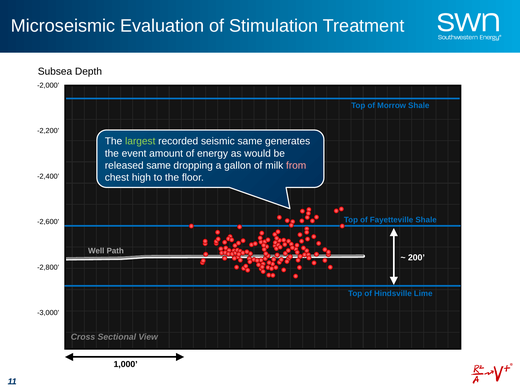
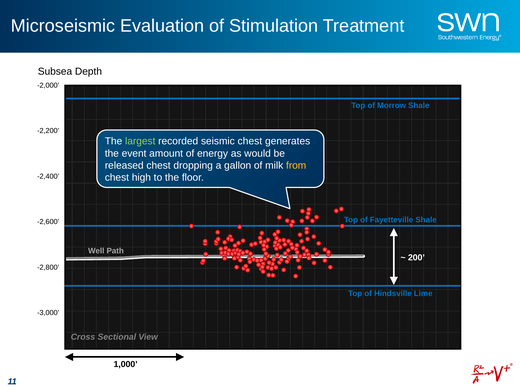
seismic same: same -> chest
released same: same -> chest
from colour: pink -> yellow
